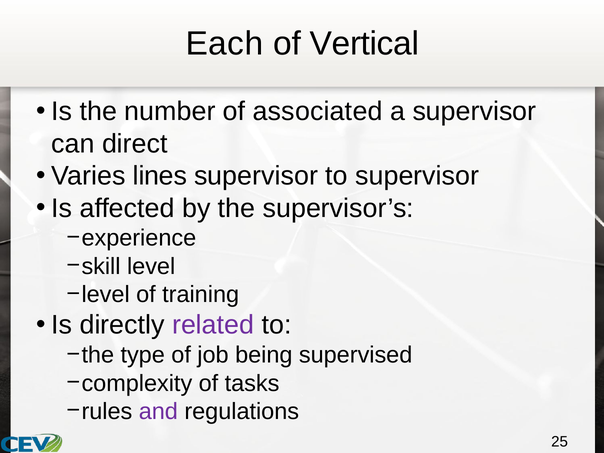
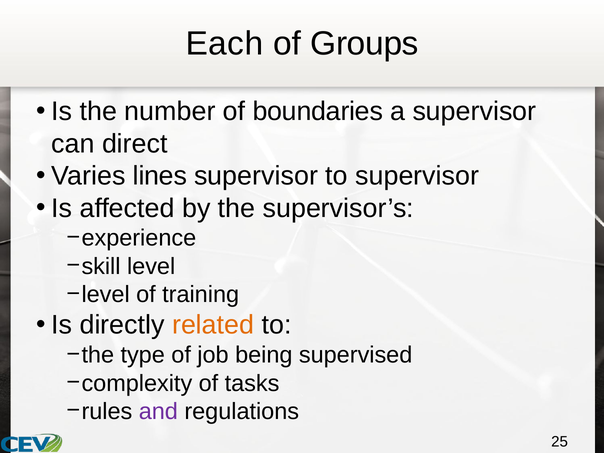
Vertical: Vertical -> Groups
associated: associated -> boundaries
related colour: purple -> orange
